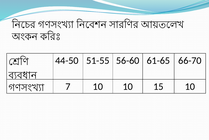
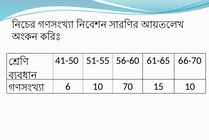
44-50: 44-50 -> 41-50
7: 7 -> 6
10 10: 10 -> 70
